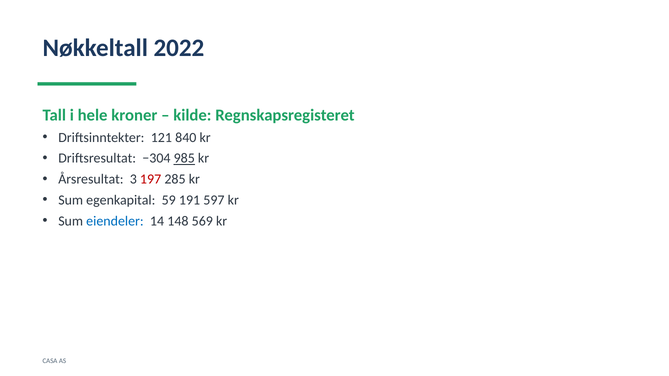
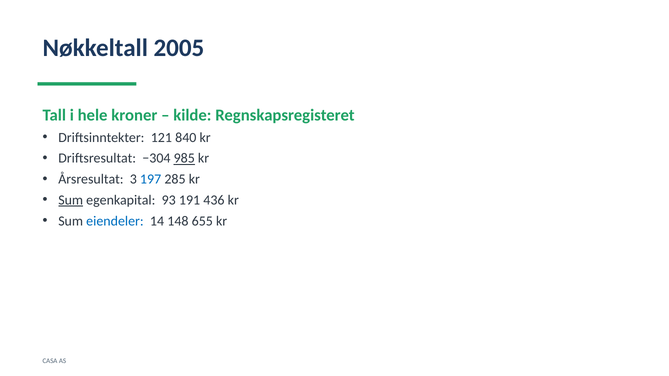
2022: 2022 -> 2005
197 colour: red -> blue
Sum at (71, 200) underline: none -> present
59: 59 -> 93
597: 597 -> 436
569: 569 -> 655
